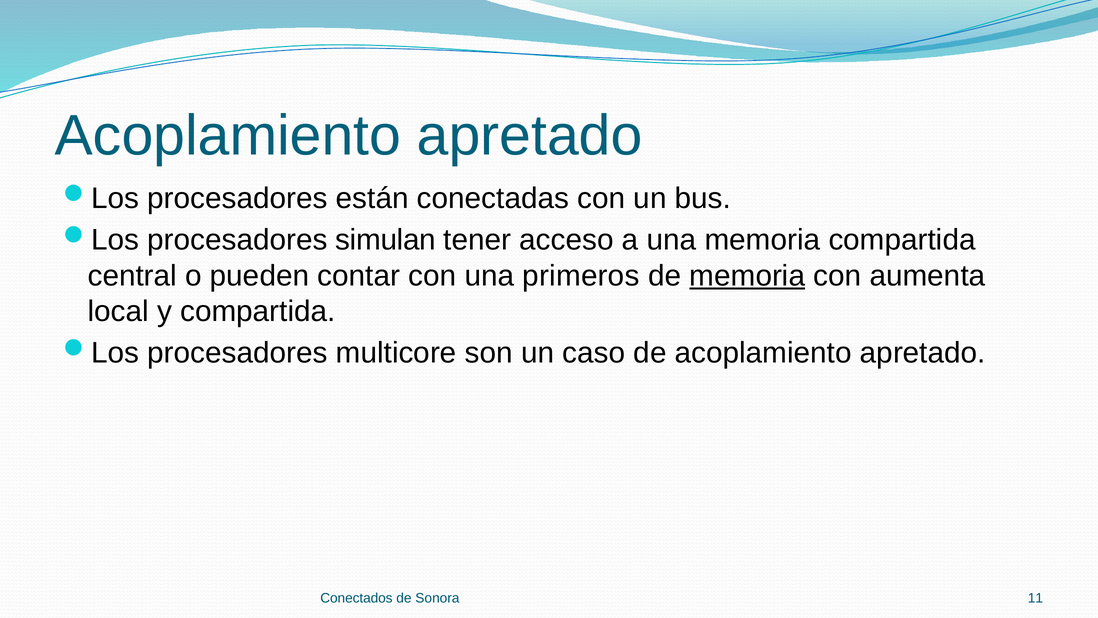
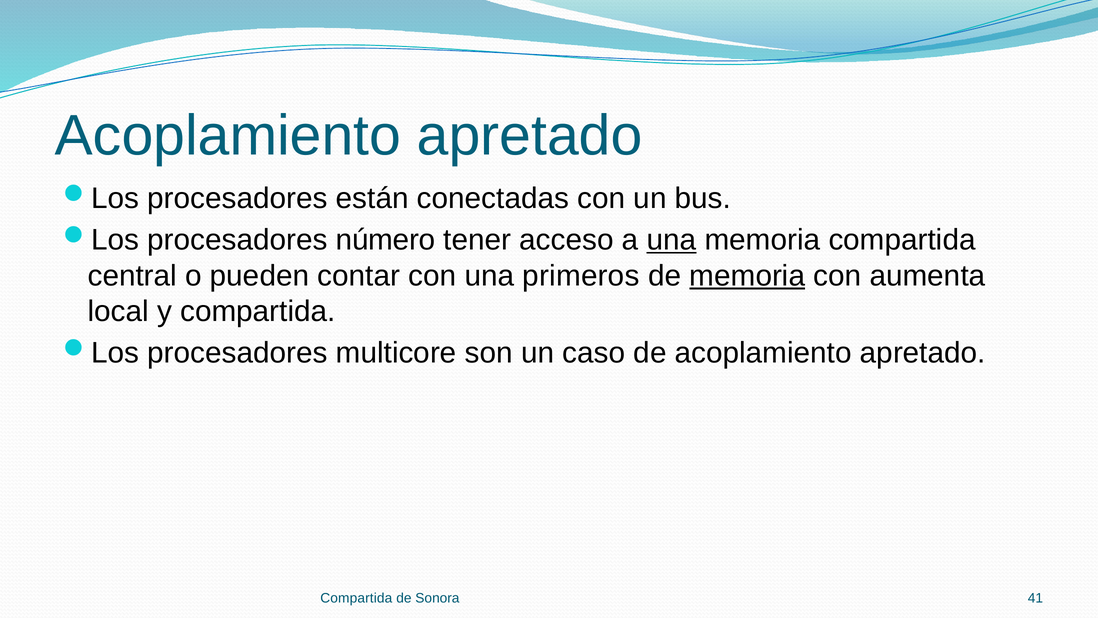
simulan: simulan -> número
una at (672, 240) underline: none -> present
Conectados at (356, 598): Conectados -> Compartida
11: 11 -> 41
